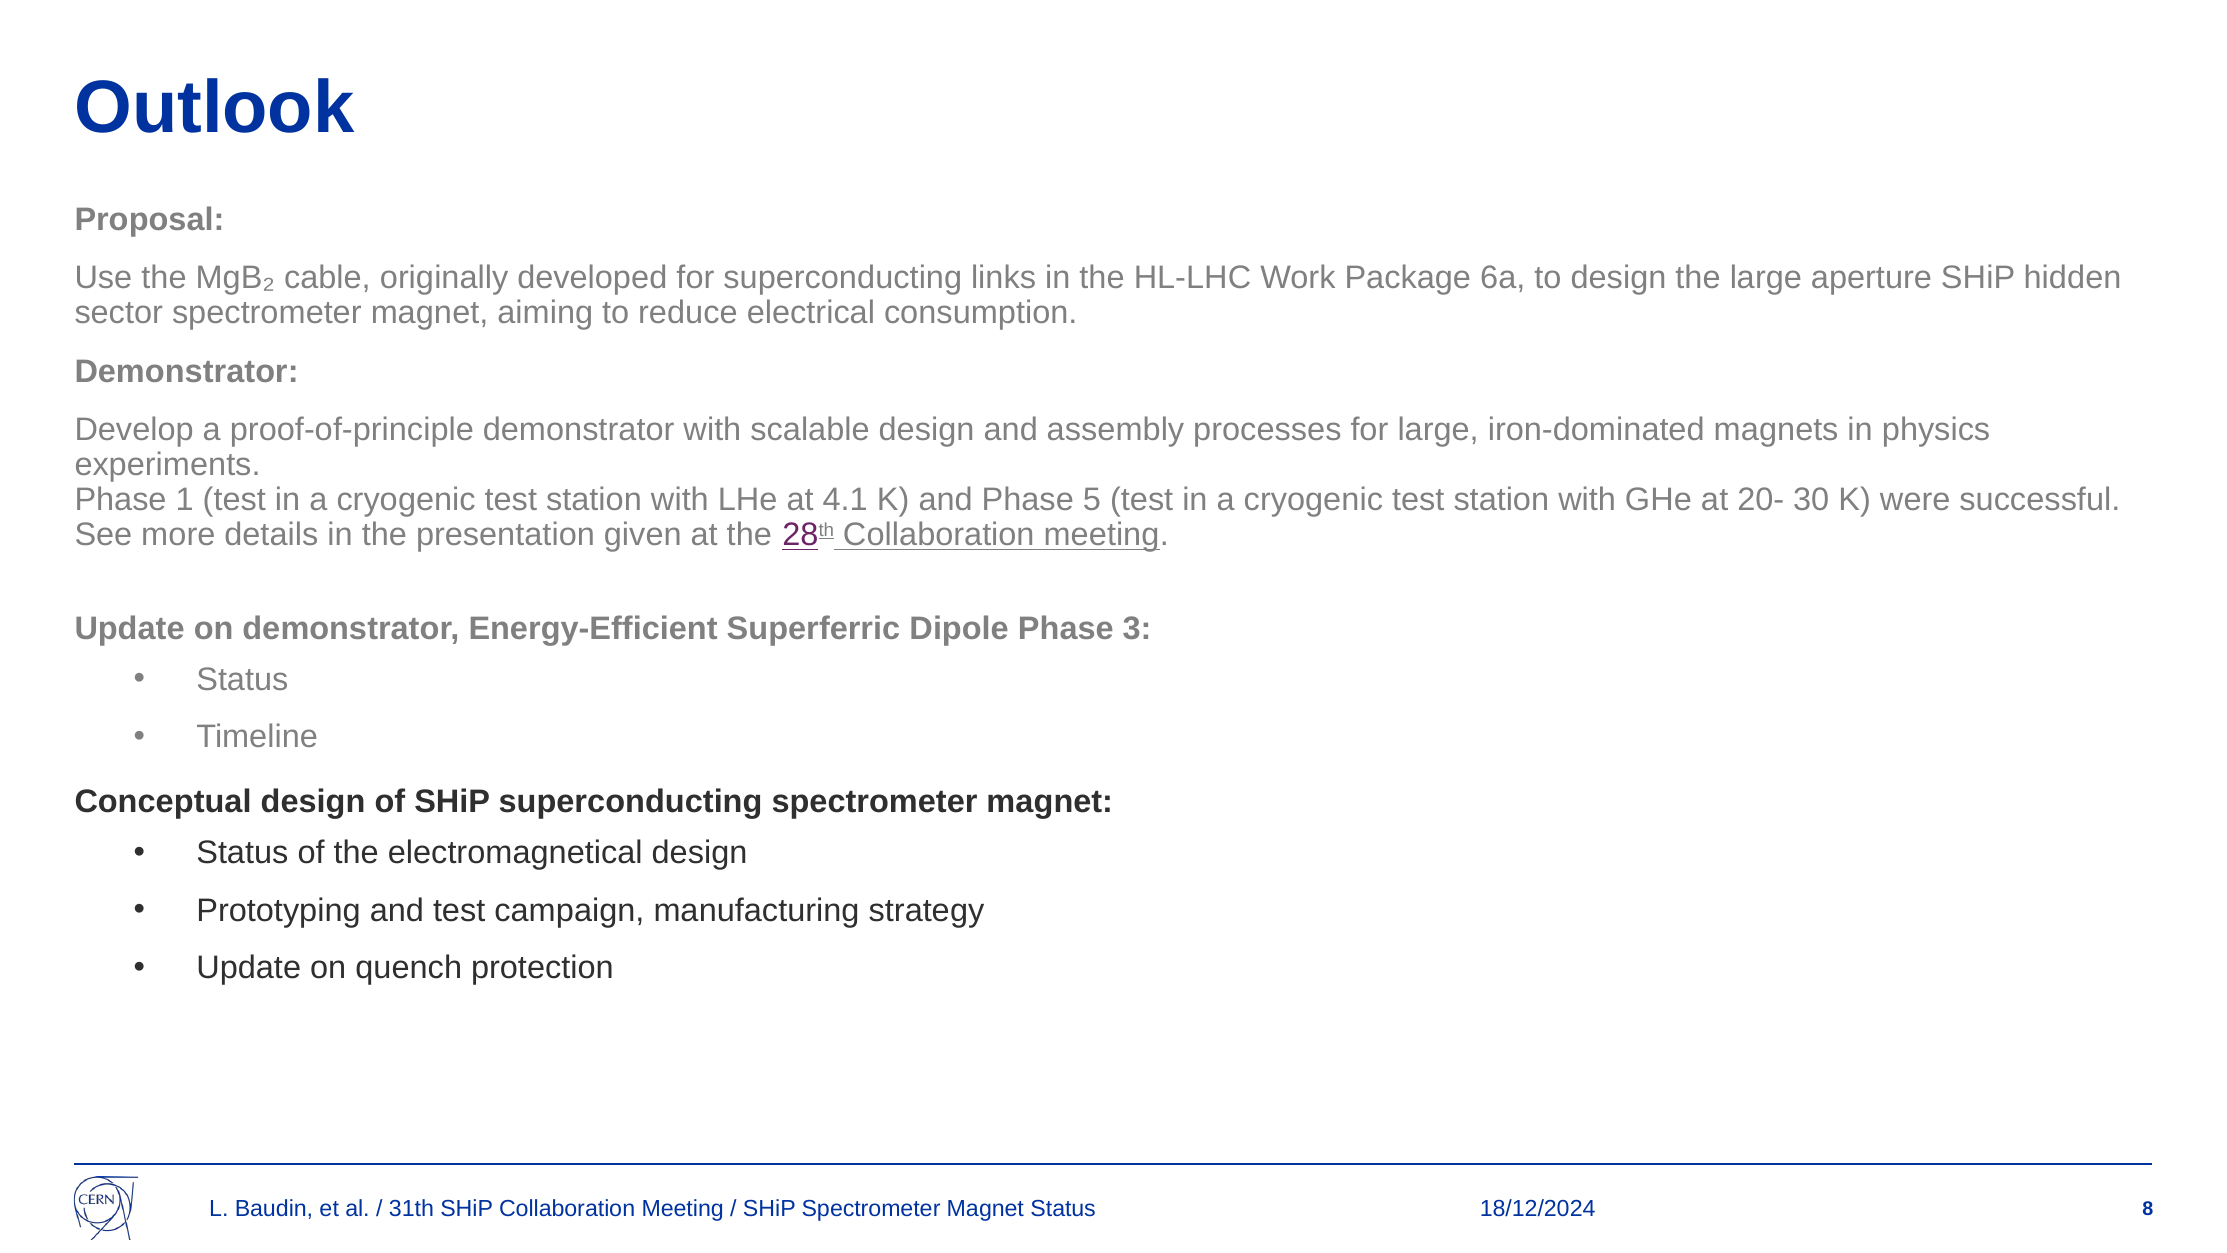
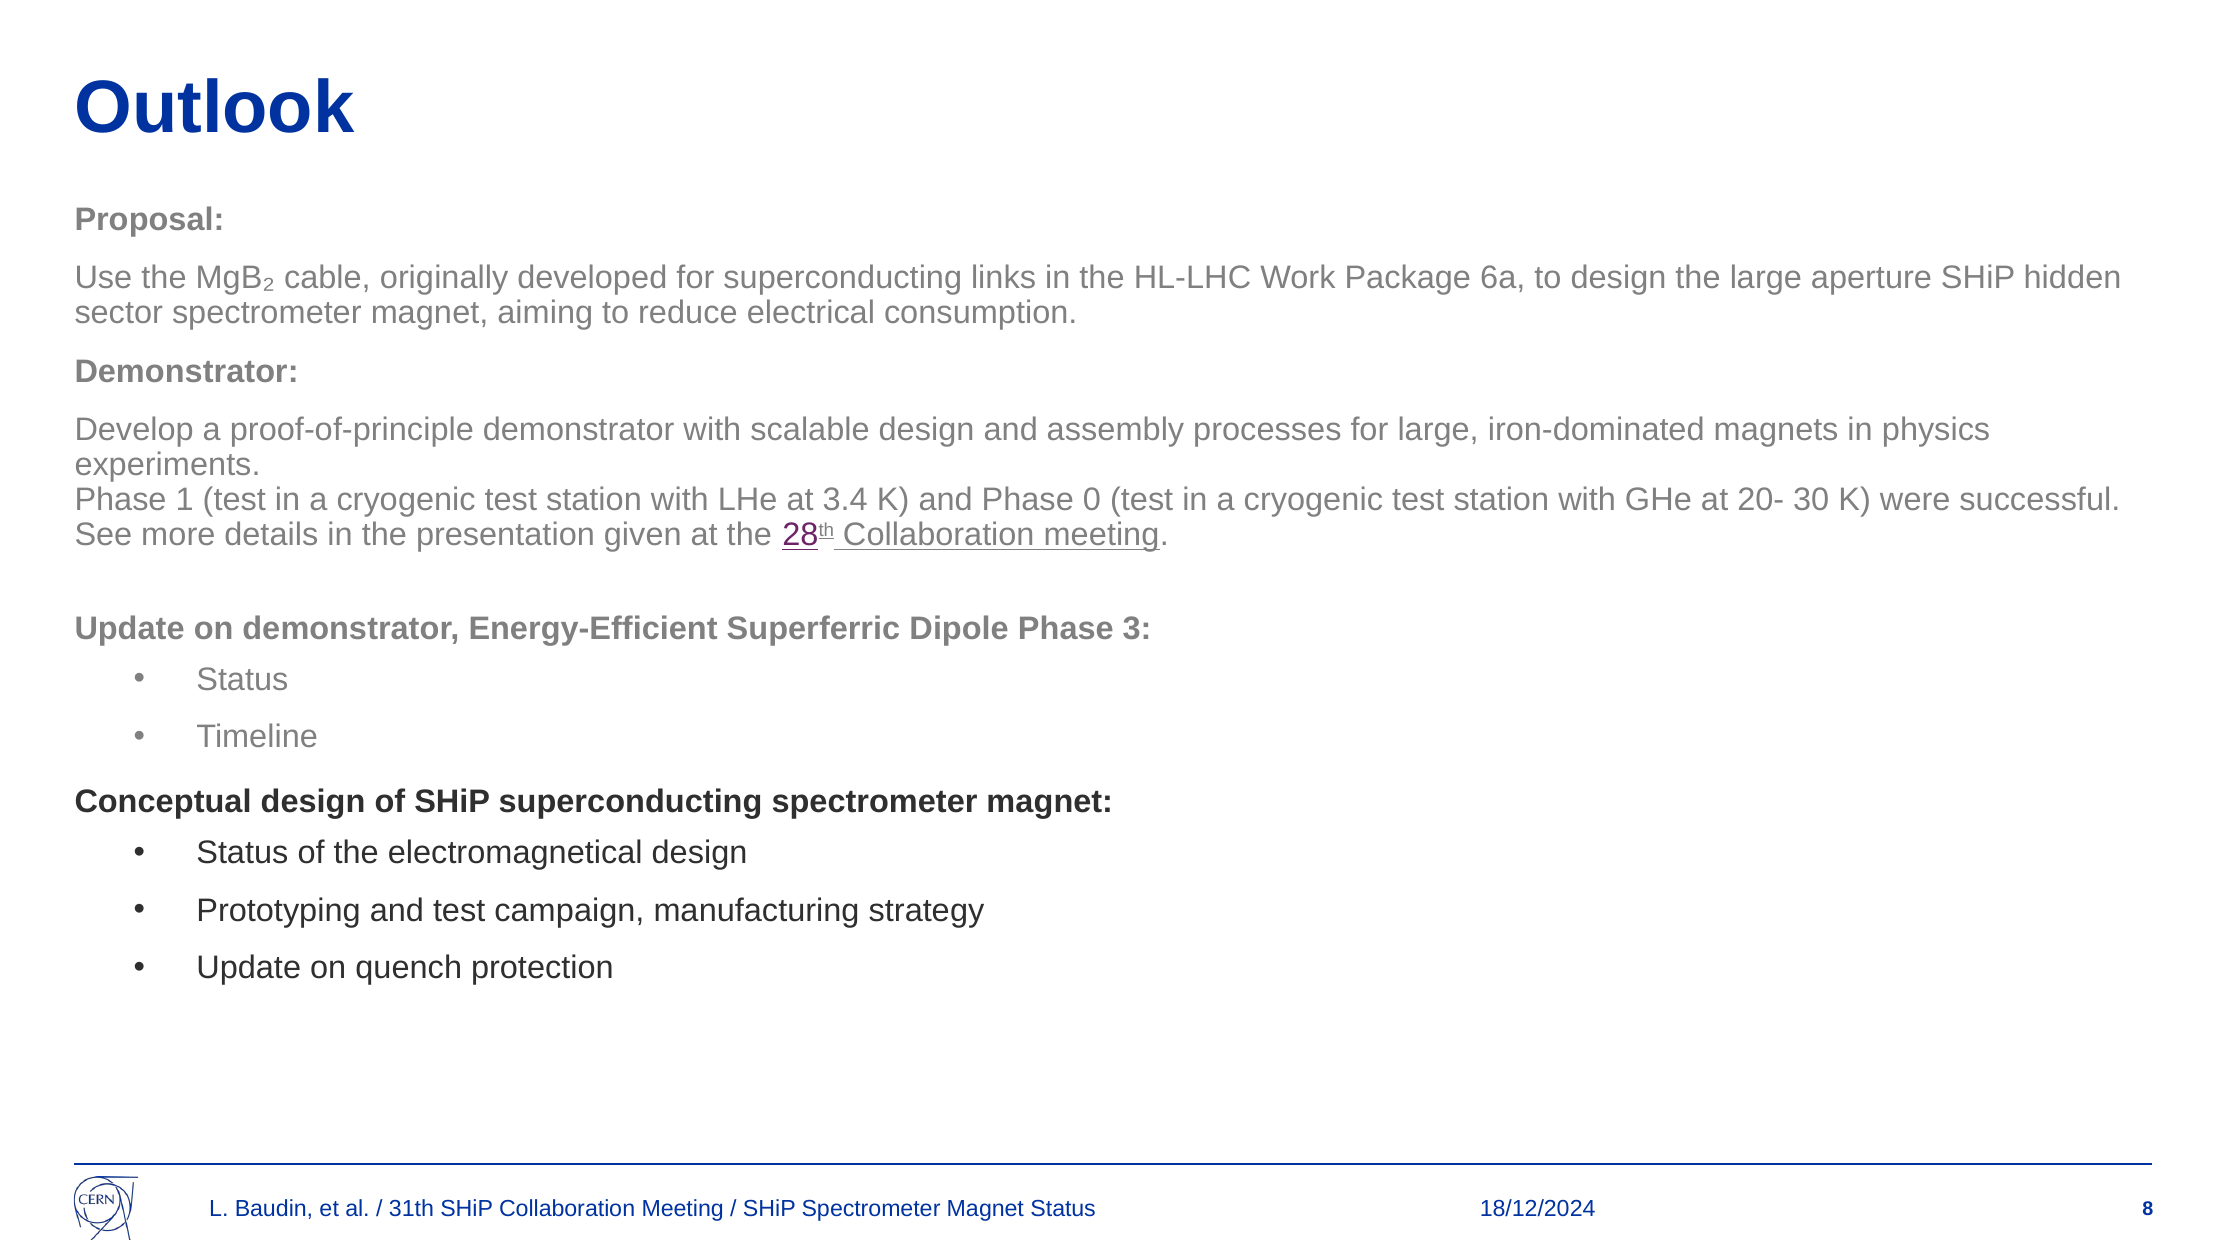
4.1: 4.1 -> 3.4
5: 5 -> 0
